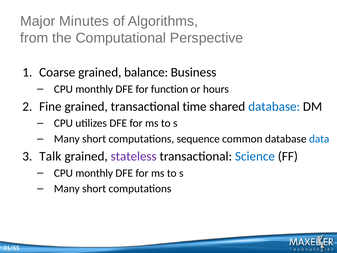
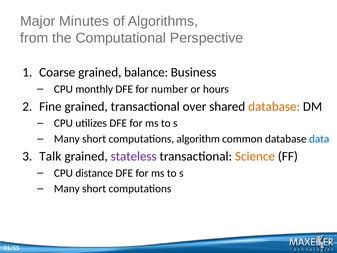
function: function -> number
time: time -> over
database at (274, 106) colour: blue -> orange
sequence: sequence -> algorithm
Science colour: blue -> orange
monthly at (94, 173): monthly -> distance
